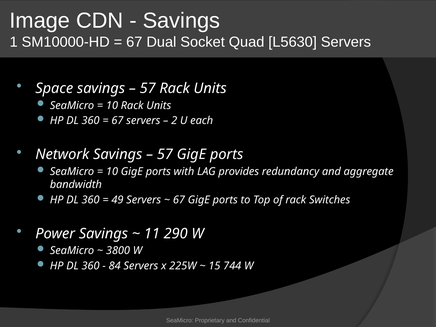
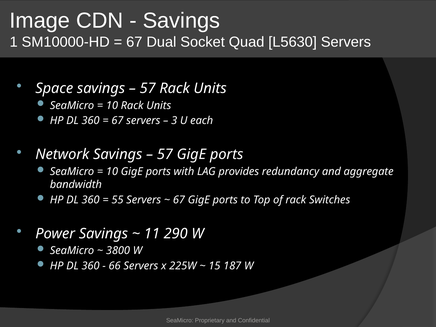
2: 2 -> 3
49: 49 -> 55
84: 84 -> 66
744: 744 -> 187
